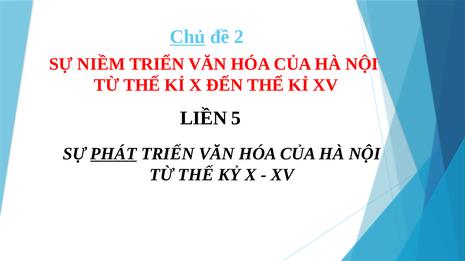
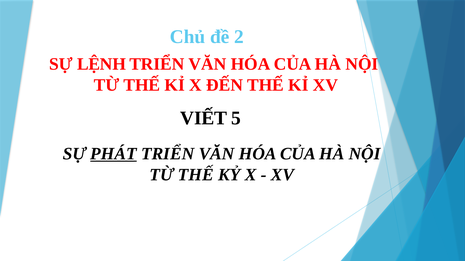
Chủ underline: present -> none
NIỀM: NIỀM -> LỆNH
LIỀN: LIỀN -> VIẾT
